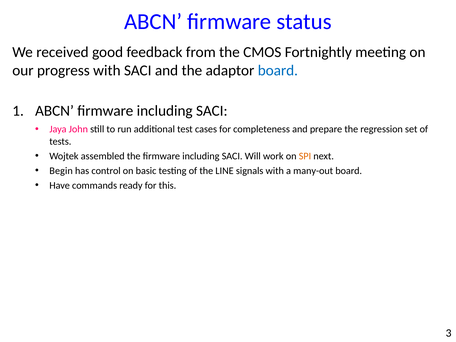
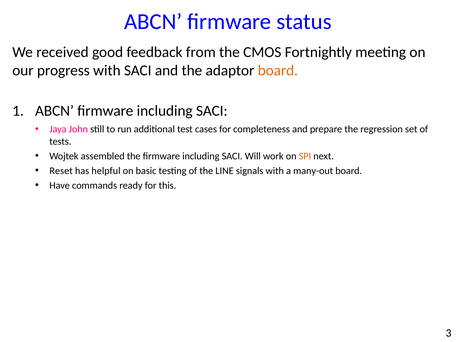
board at (278, 70) colour: blue -> orange
Begin: Begin -> Reset
control: control -> helpful
